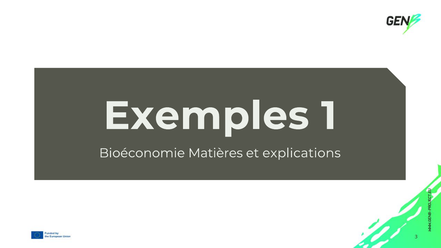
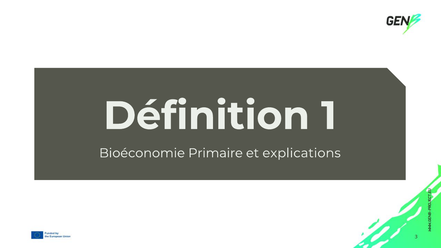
Exemples: Exemples -> Définition
Matières: Matières -> Primaire
